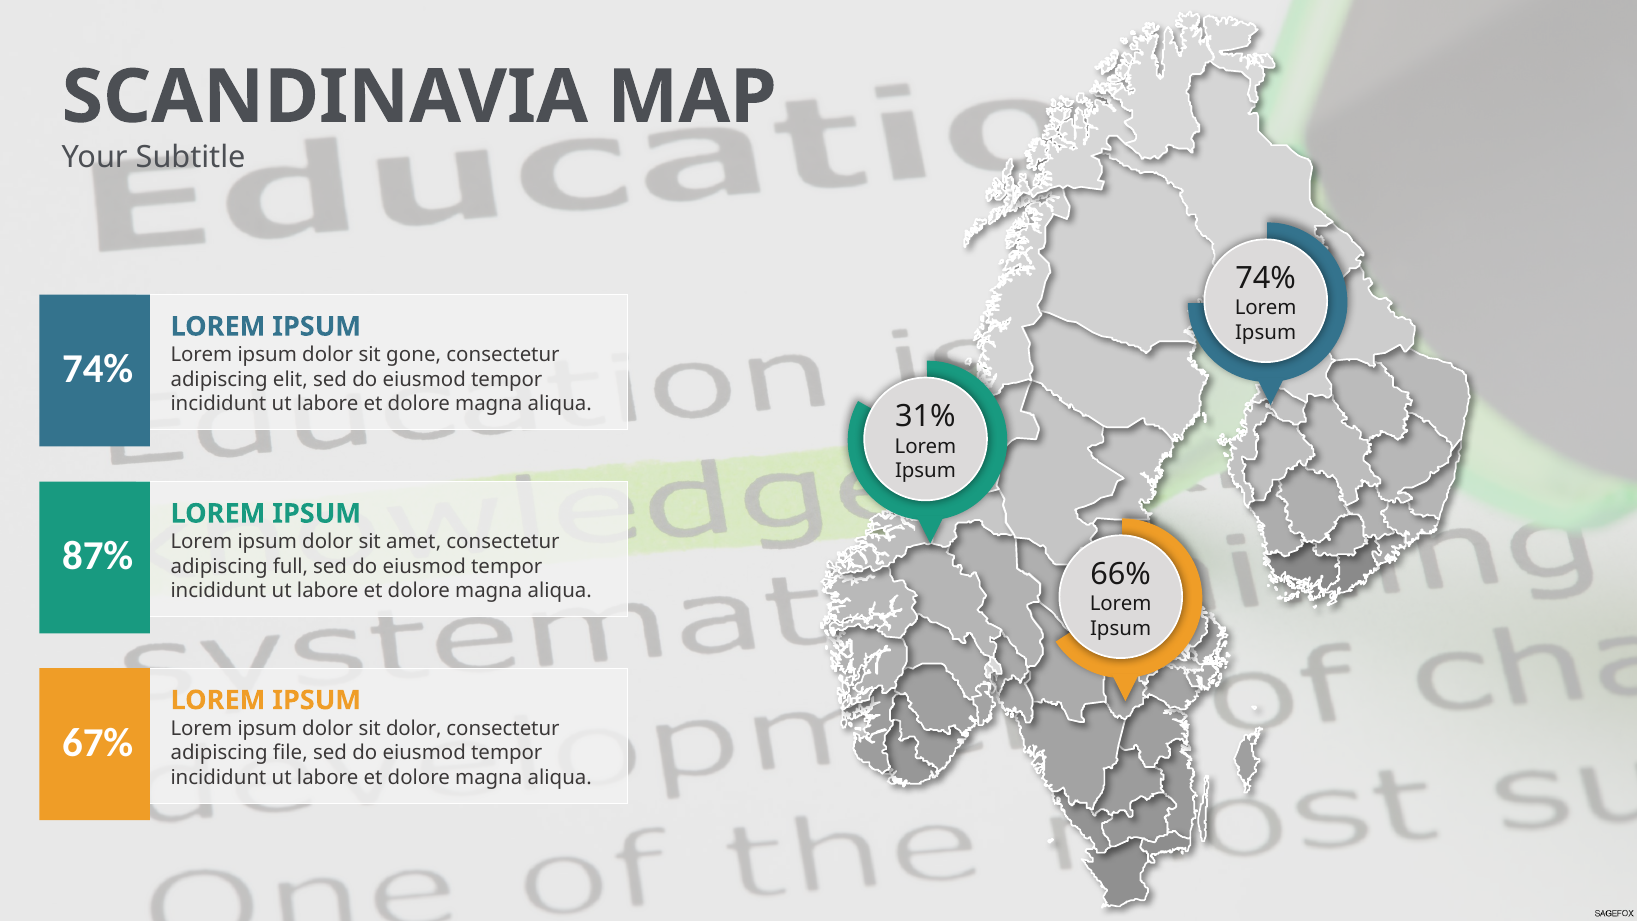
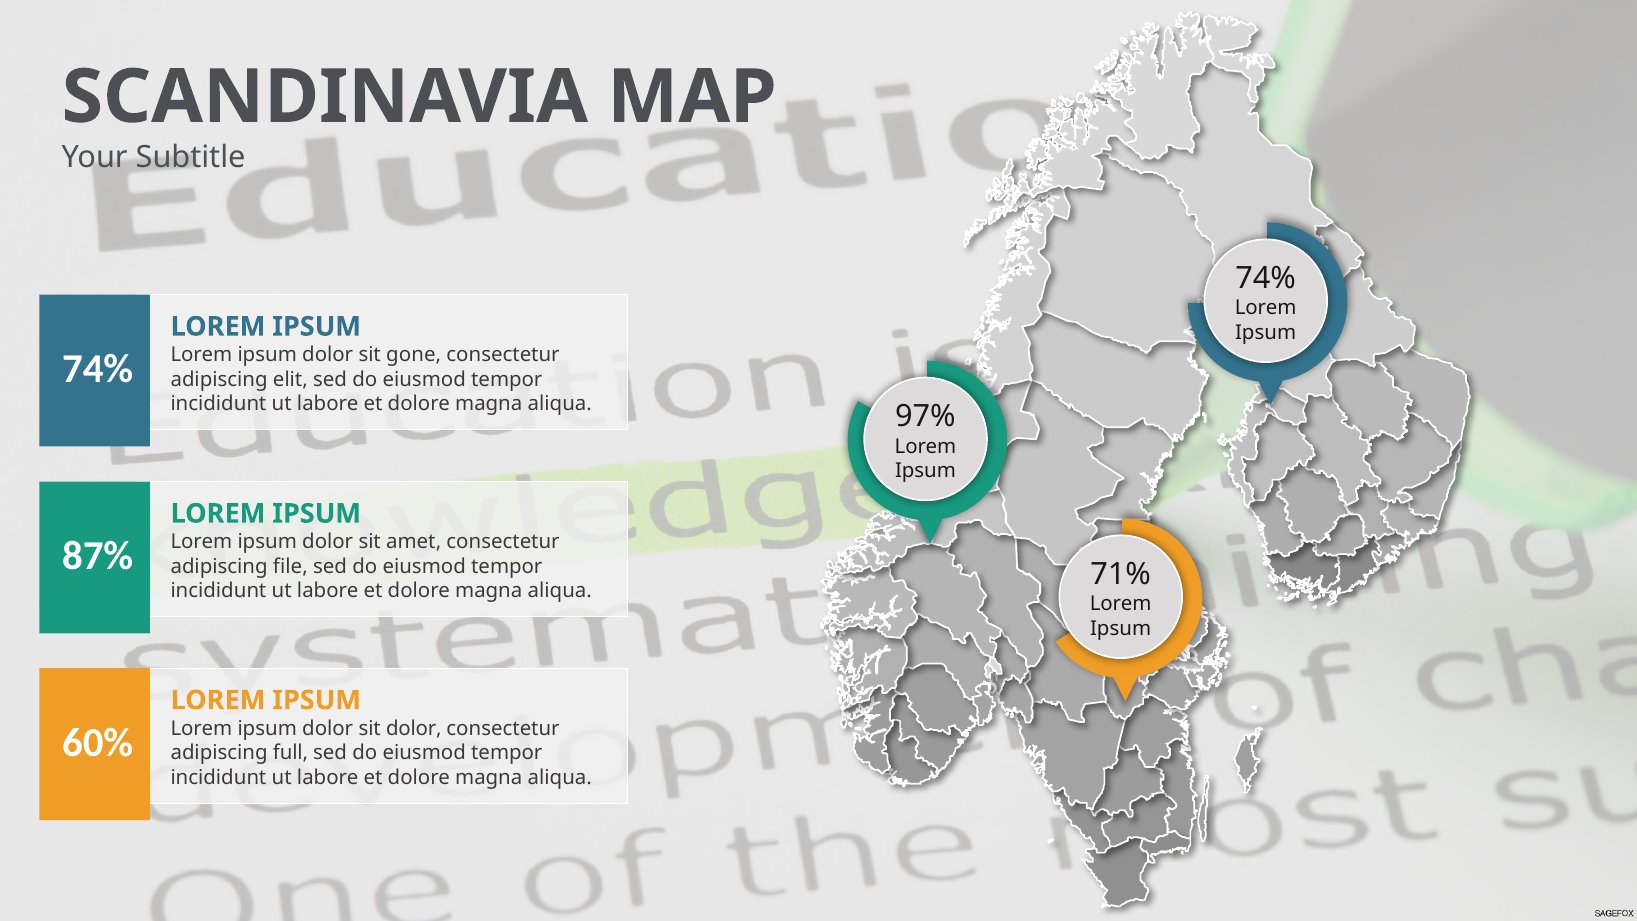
31%: 31% -> 97%
full: full -> file
66%: 66% -> 71%
67%: 67% -> 60%
file: file -> full
